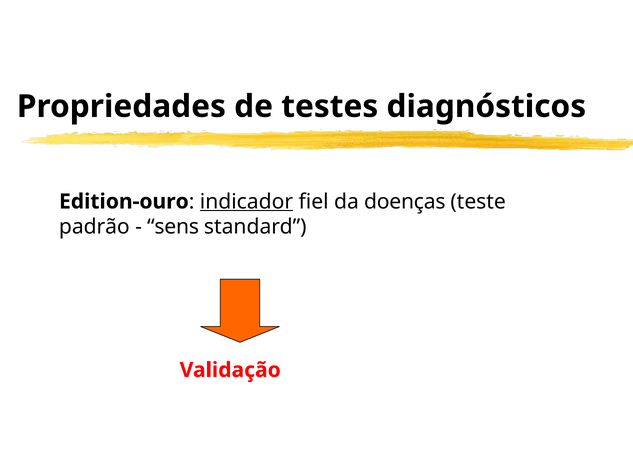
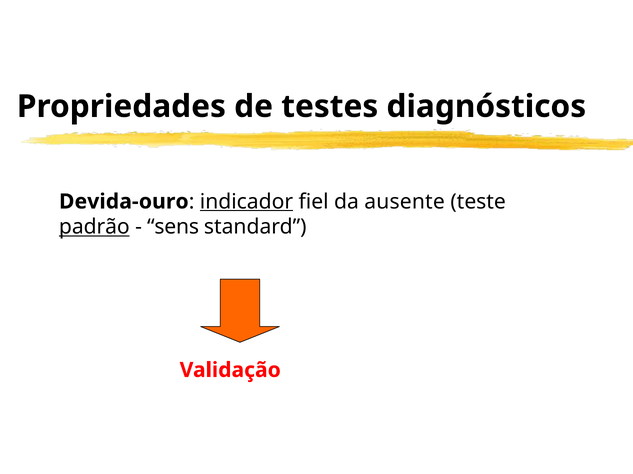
Edition-ouro: Edition-ouro -> Devida-ouro
doenças: doenças -> ausente
padrão underline: none -> present
